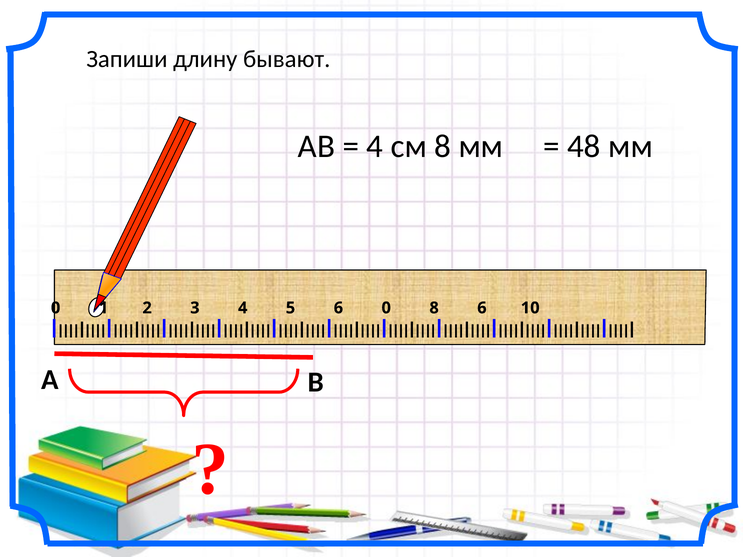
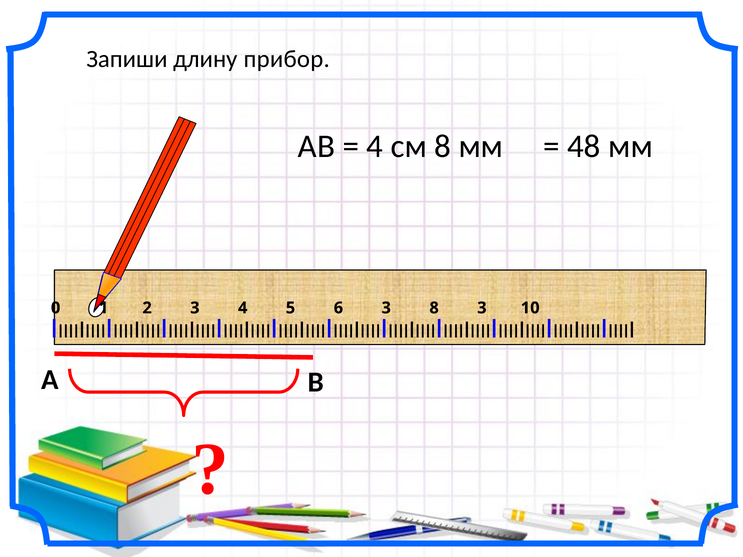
бывают: бывают -> прибор
6 0: 0 -> 3
8 6: 6 -> 3
